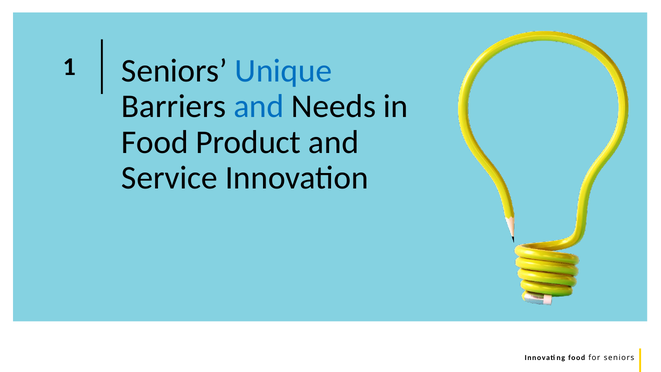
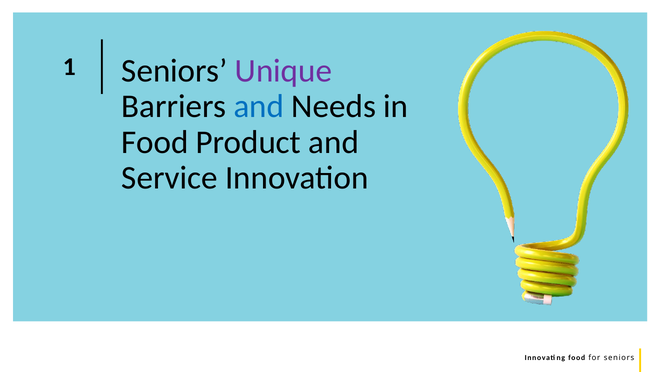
Unique colour: blue -> purple
